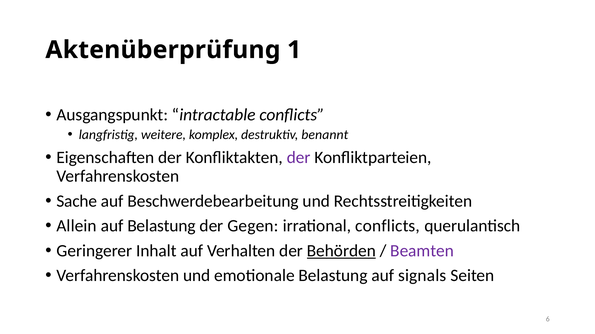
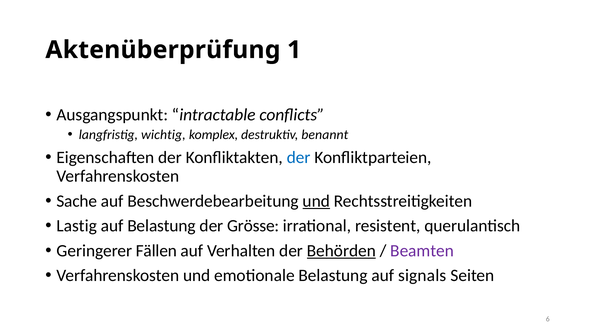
weitere: weitere -> wichtig
der at (299, 158) colour: purple -> blue
und at (316, 201) underline: none -> present
Allein: Allein -> Lastig
Gegen: Gegen -> Grösse
irrational conflicts: conflicts -> resistent
Inhalt: Inhalt -> Fällen
